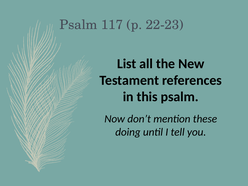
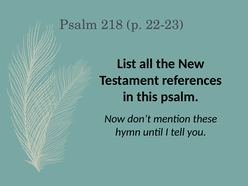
117: 117 -> 218
doing: doing -> hymn
